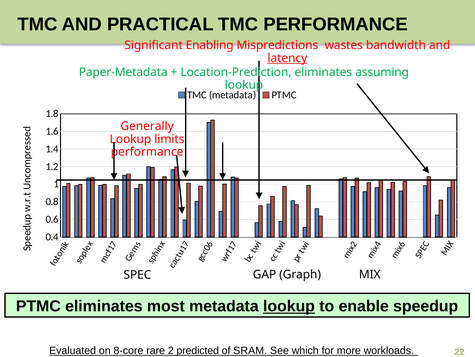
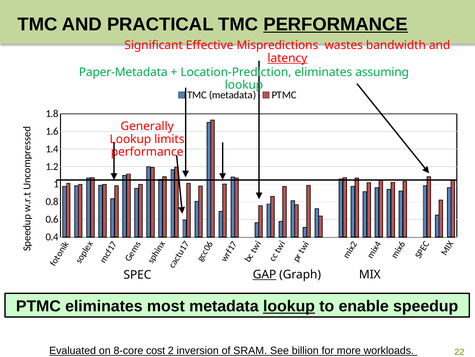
PERFORMANCE at (336, 24) underline: none -> present
Enabling: Enabling -> Effective
GAP underline: none -> present
rare: rare -> cost
predicted: predicted -> inversion
which: which -> billion
